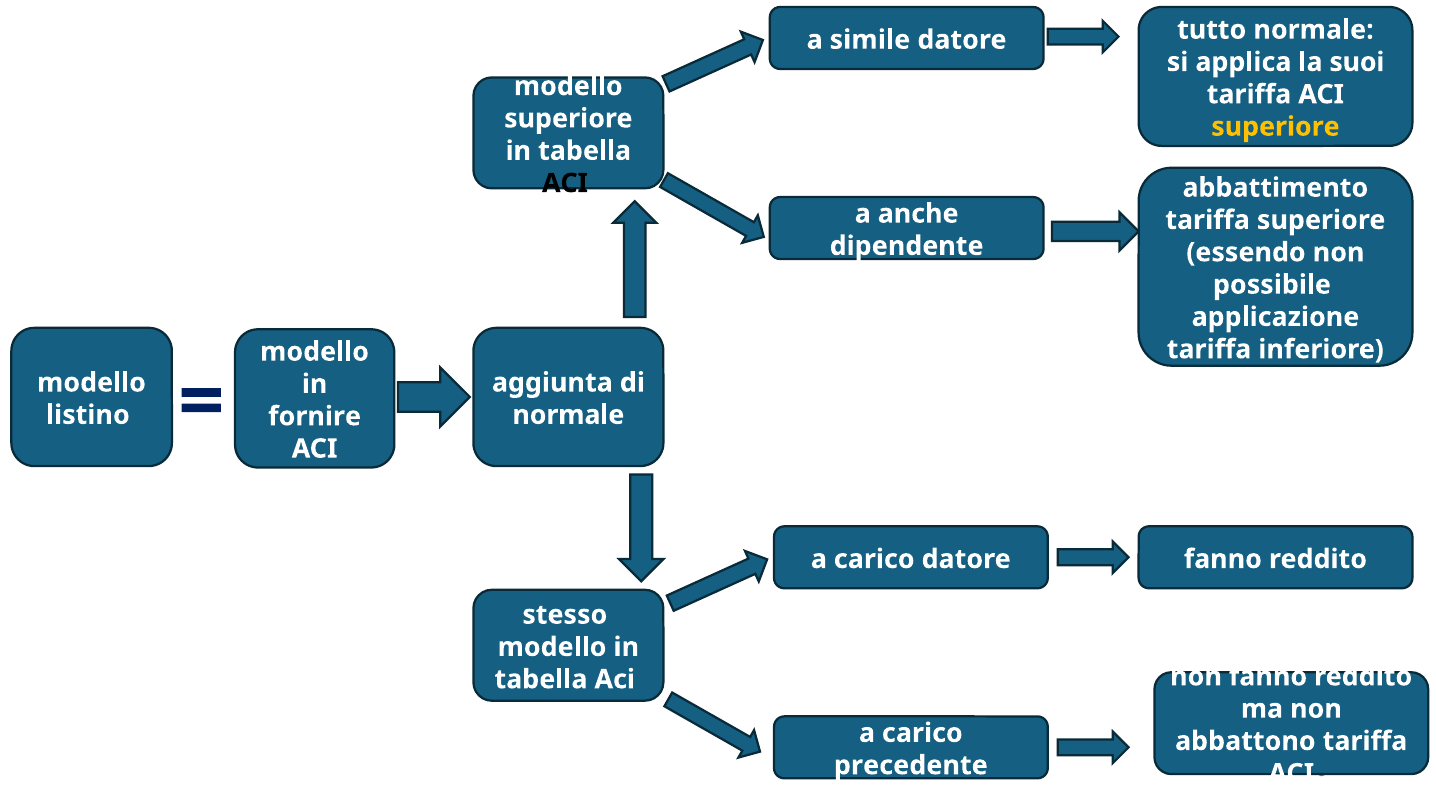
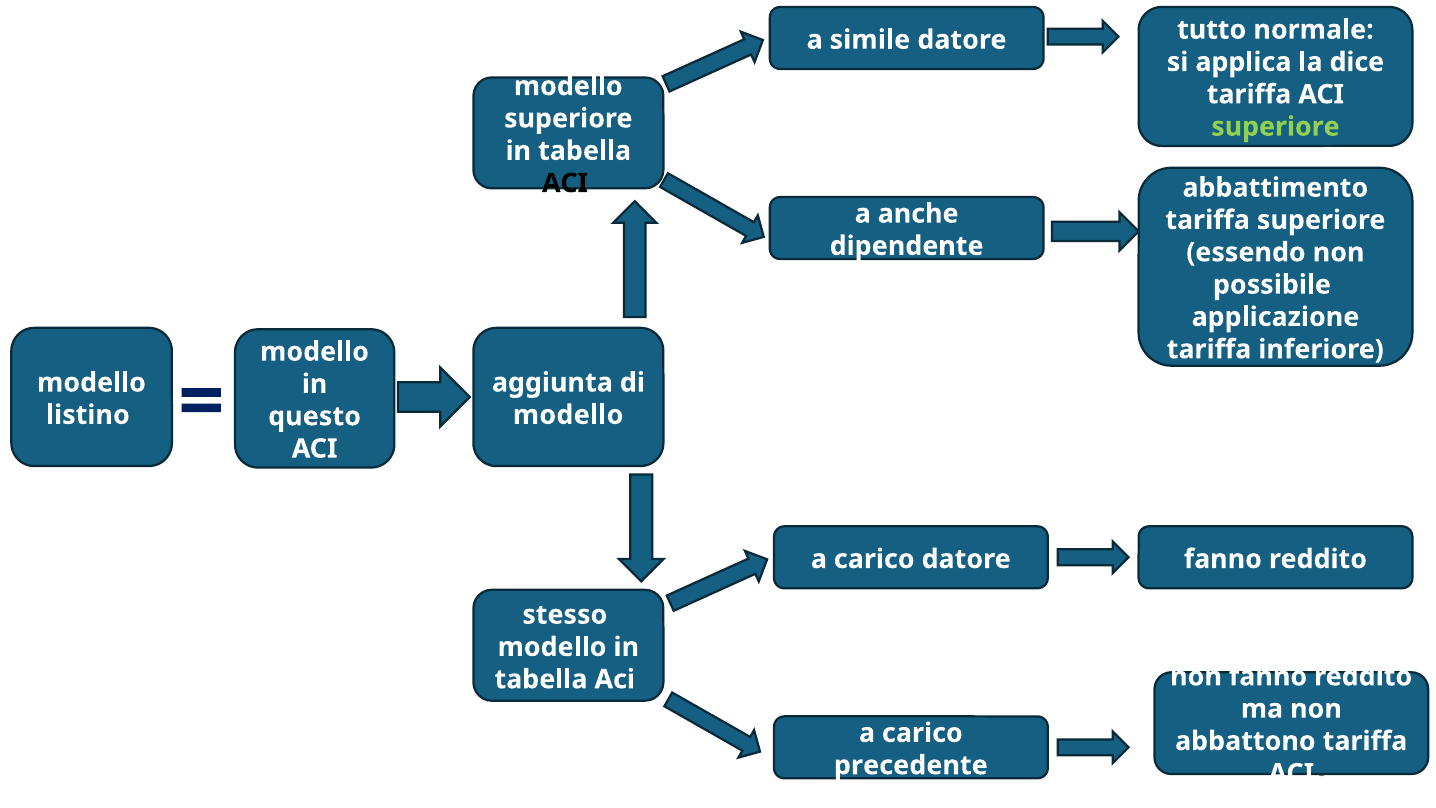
suoi: suoi -> dice
superiore at (1275, 127) colour: yellow -> light green
normale at (568, 415): normale -> modello
fornire: fornire -> questo
